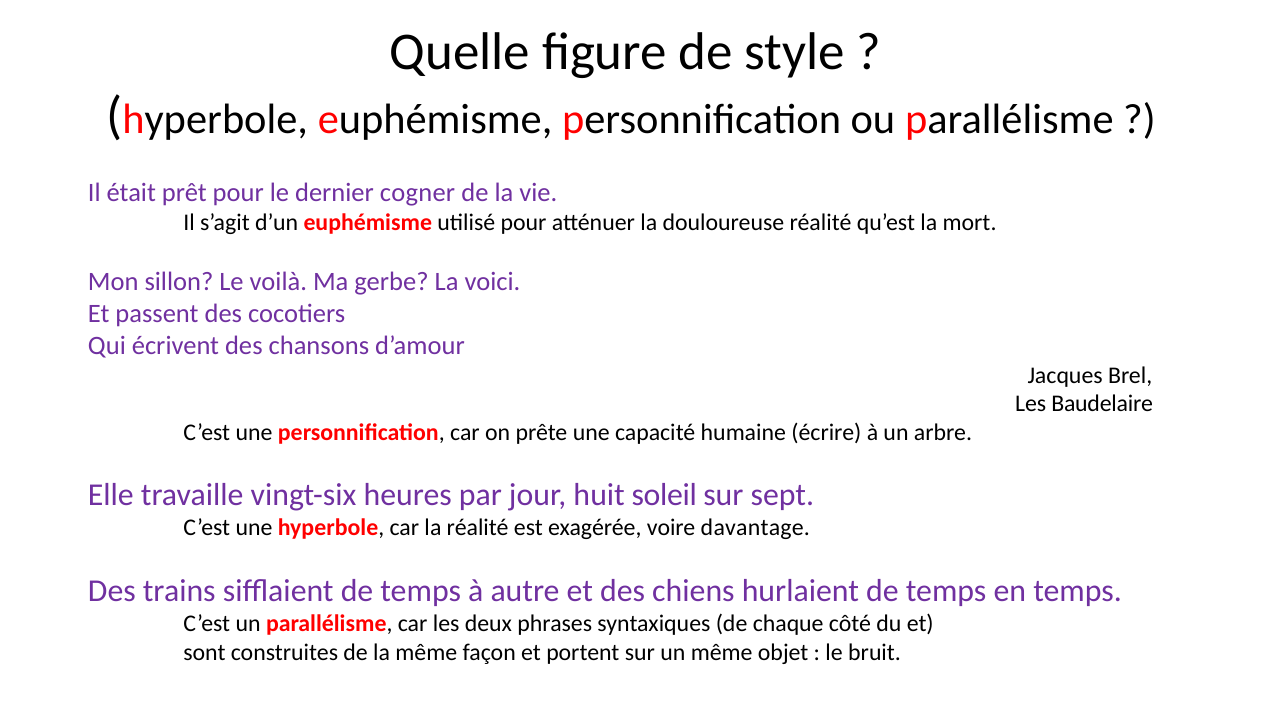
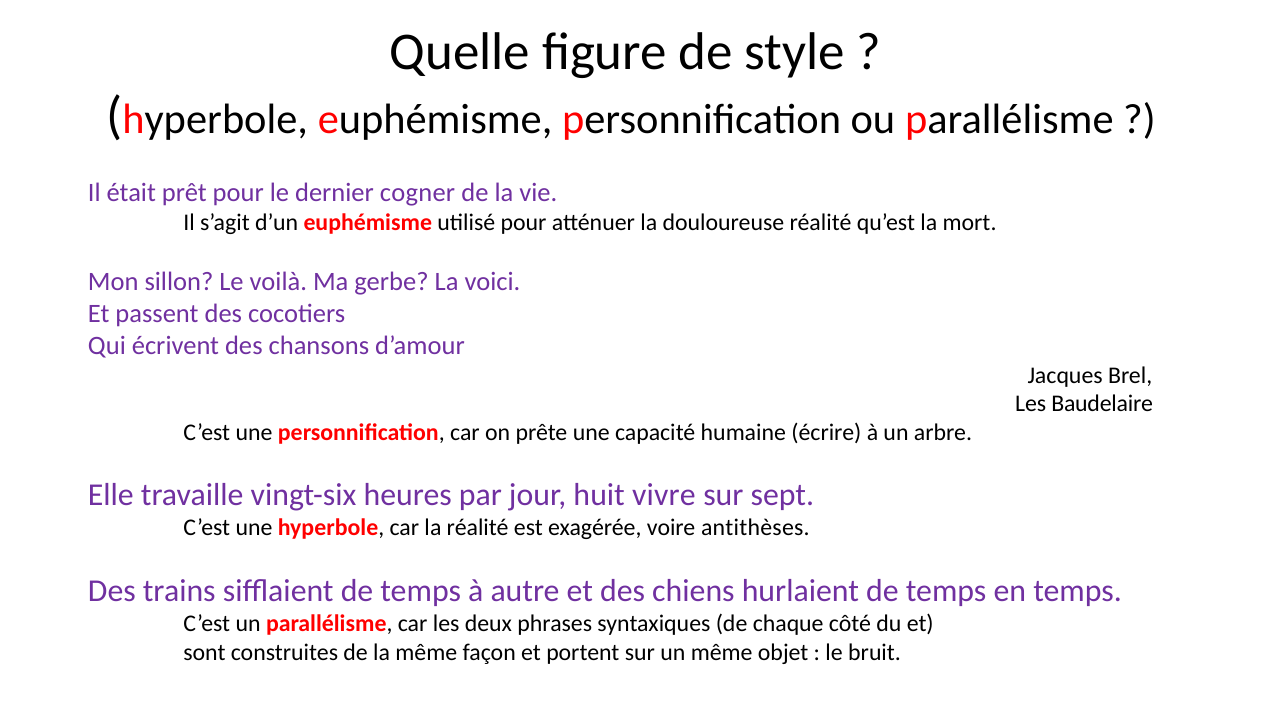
soleil: soleil -> vivre
davantage: davantage -> antithèses
